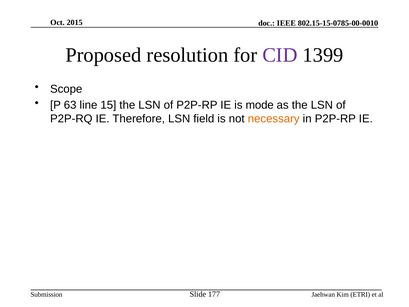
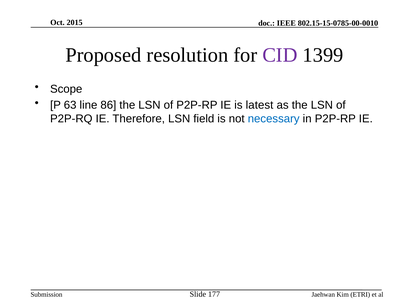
15: 15 -> 86
mode: mode -> latest
necessary colour: orange -> blue
